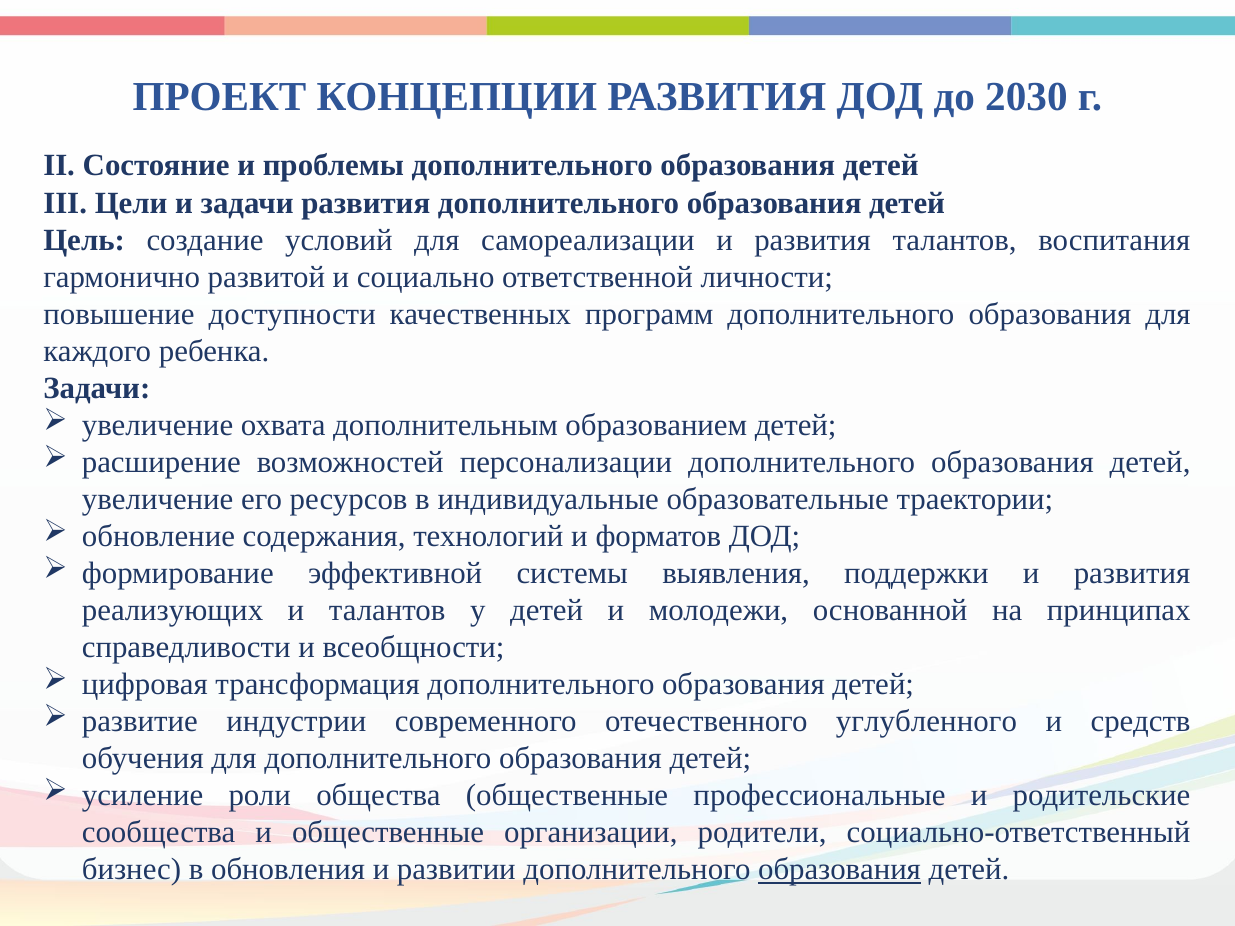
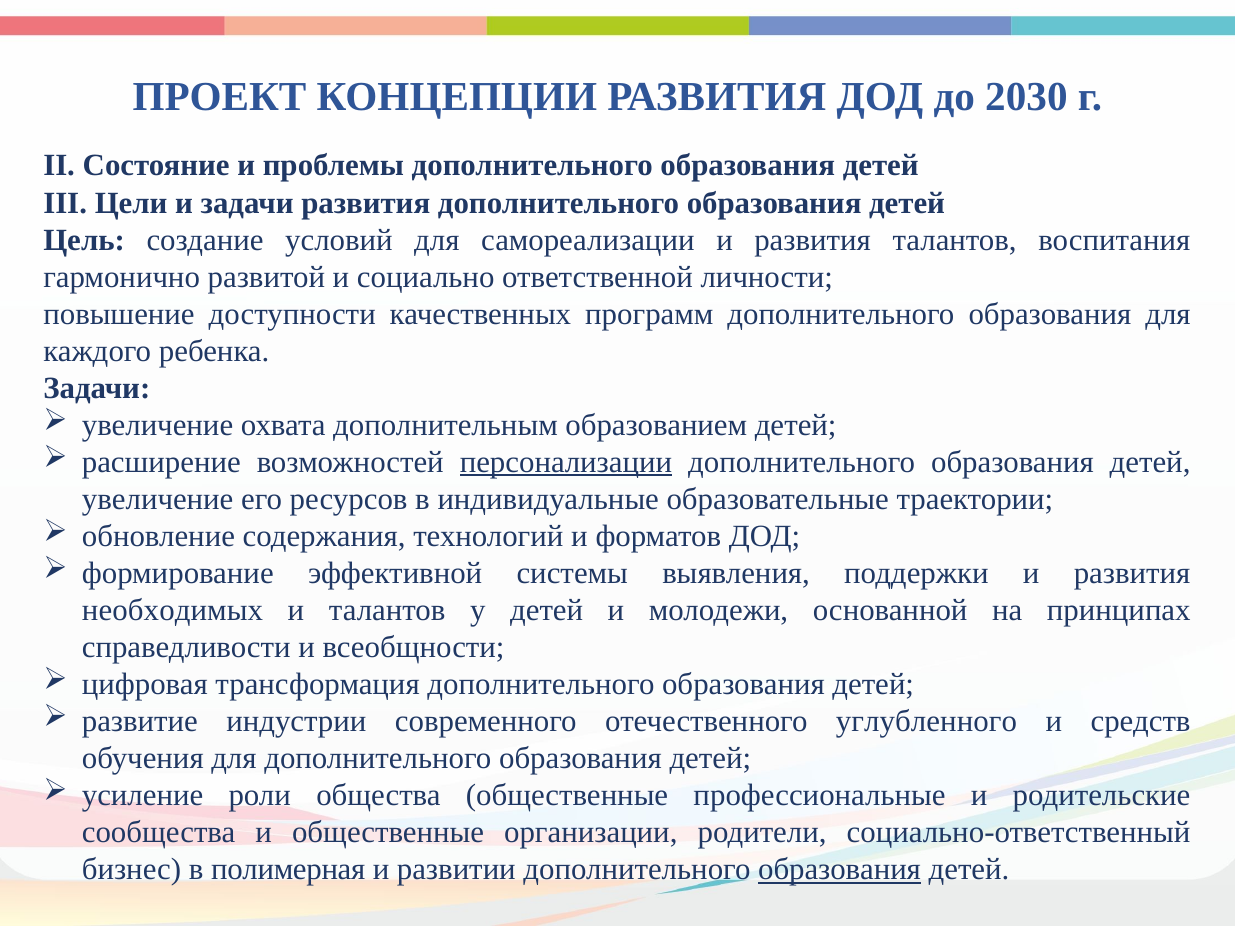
персонализации underline: none -> present
реализующих: реализующих -> необходимых
обновления: обновления -> полимерная
